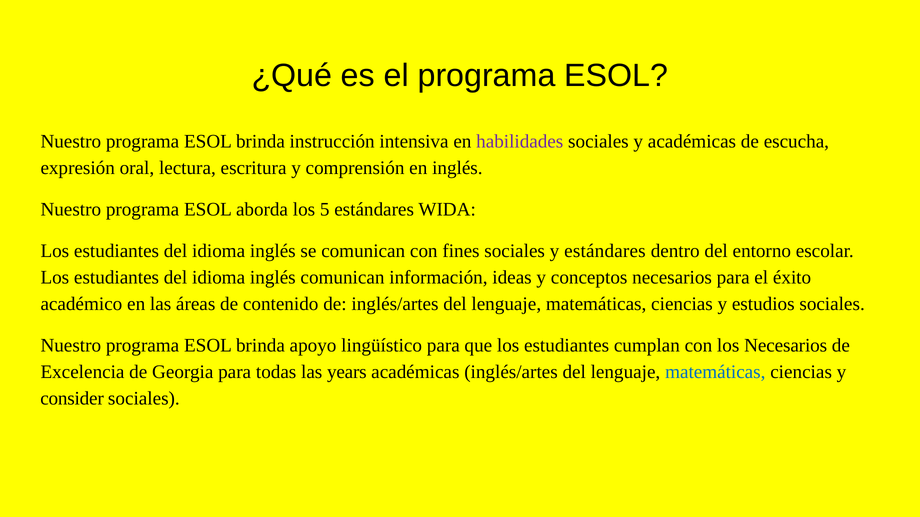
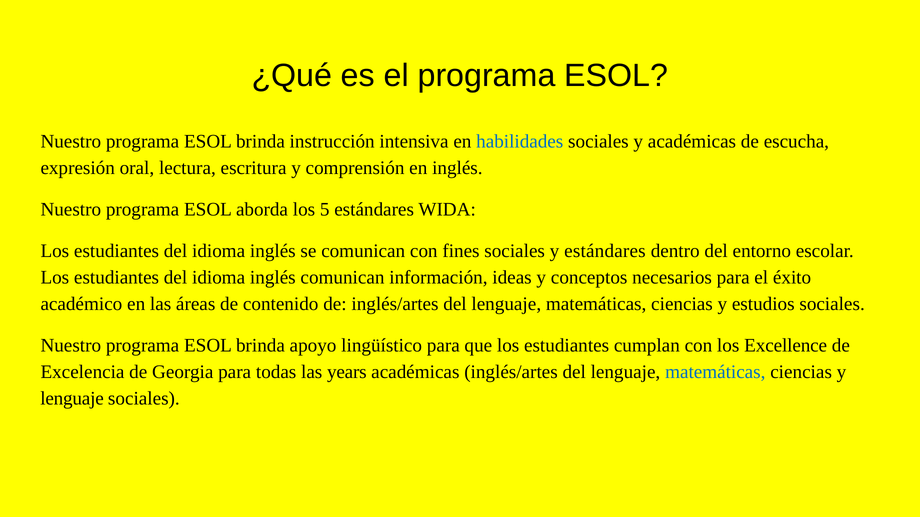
habilidades colour: purple -> blue
los Necesarios: Necesarios -> Excellence
consider at (72, 399): consider -> lenguaje
